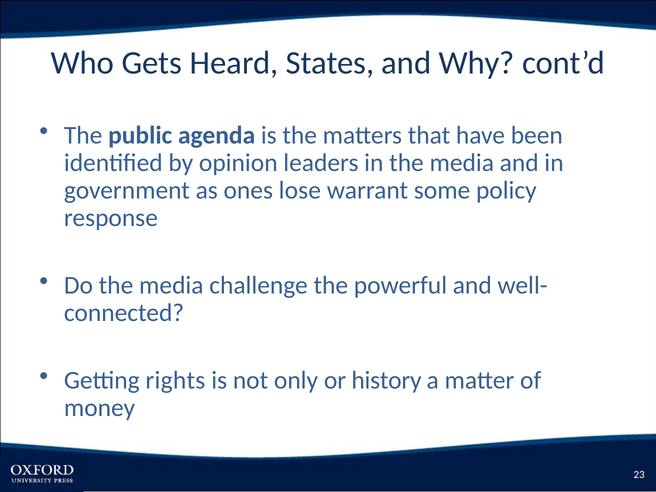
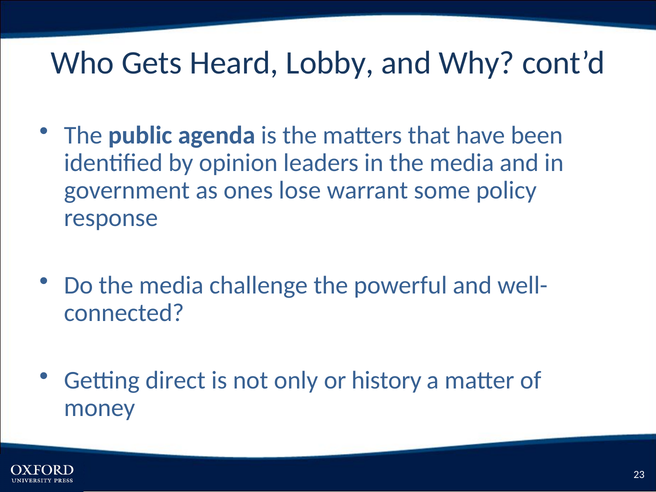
States: States -> Lobby
rights: rights -> direct
